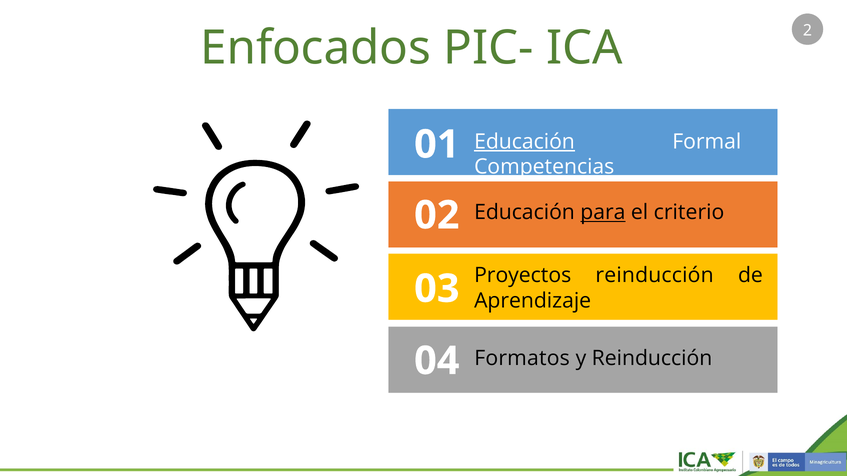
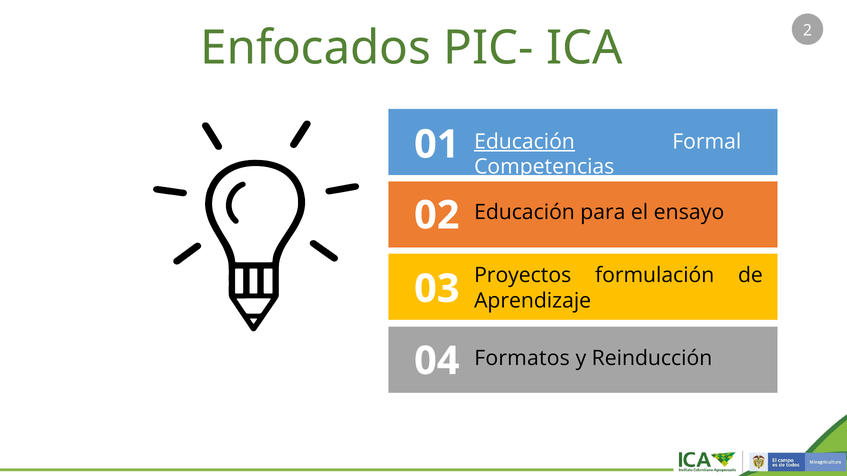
para underline: present -> none
criterio: criterio -> ensayo
Proyectos reinducción: reinducción -> formulación
